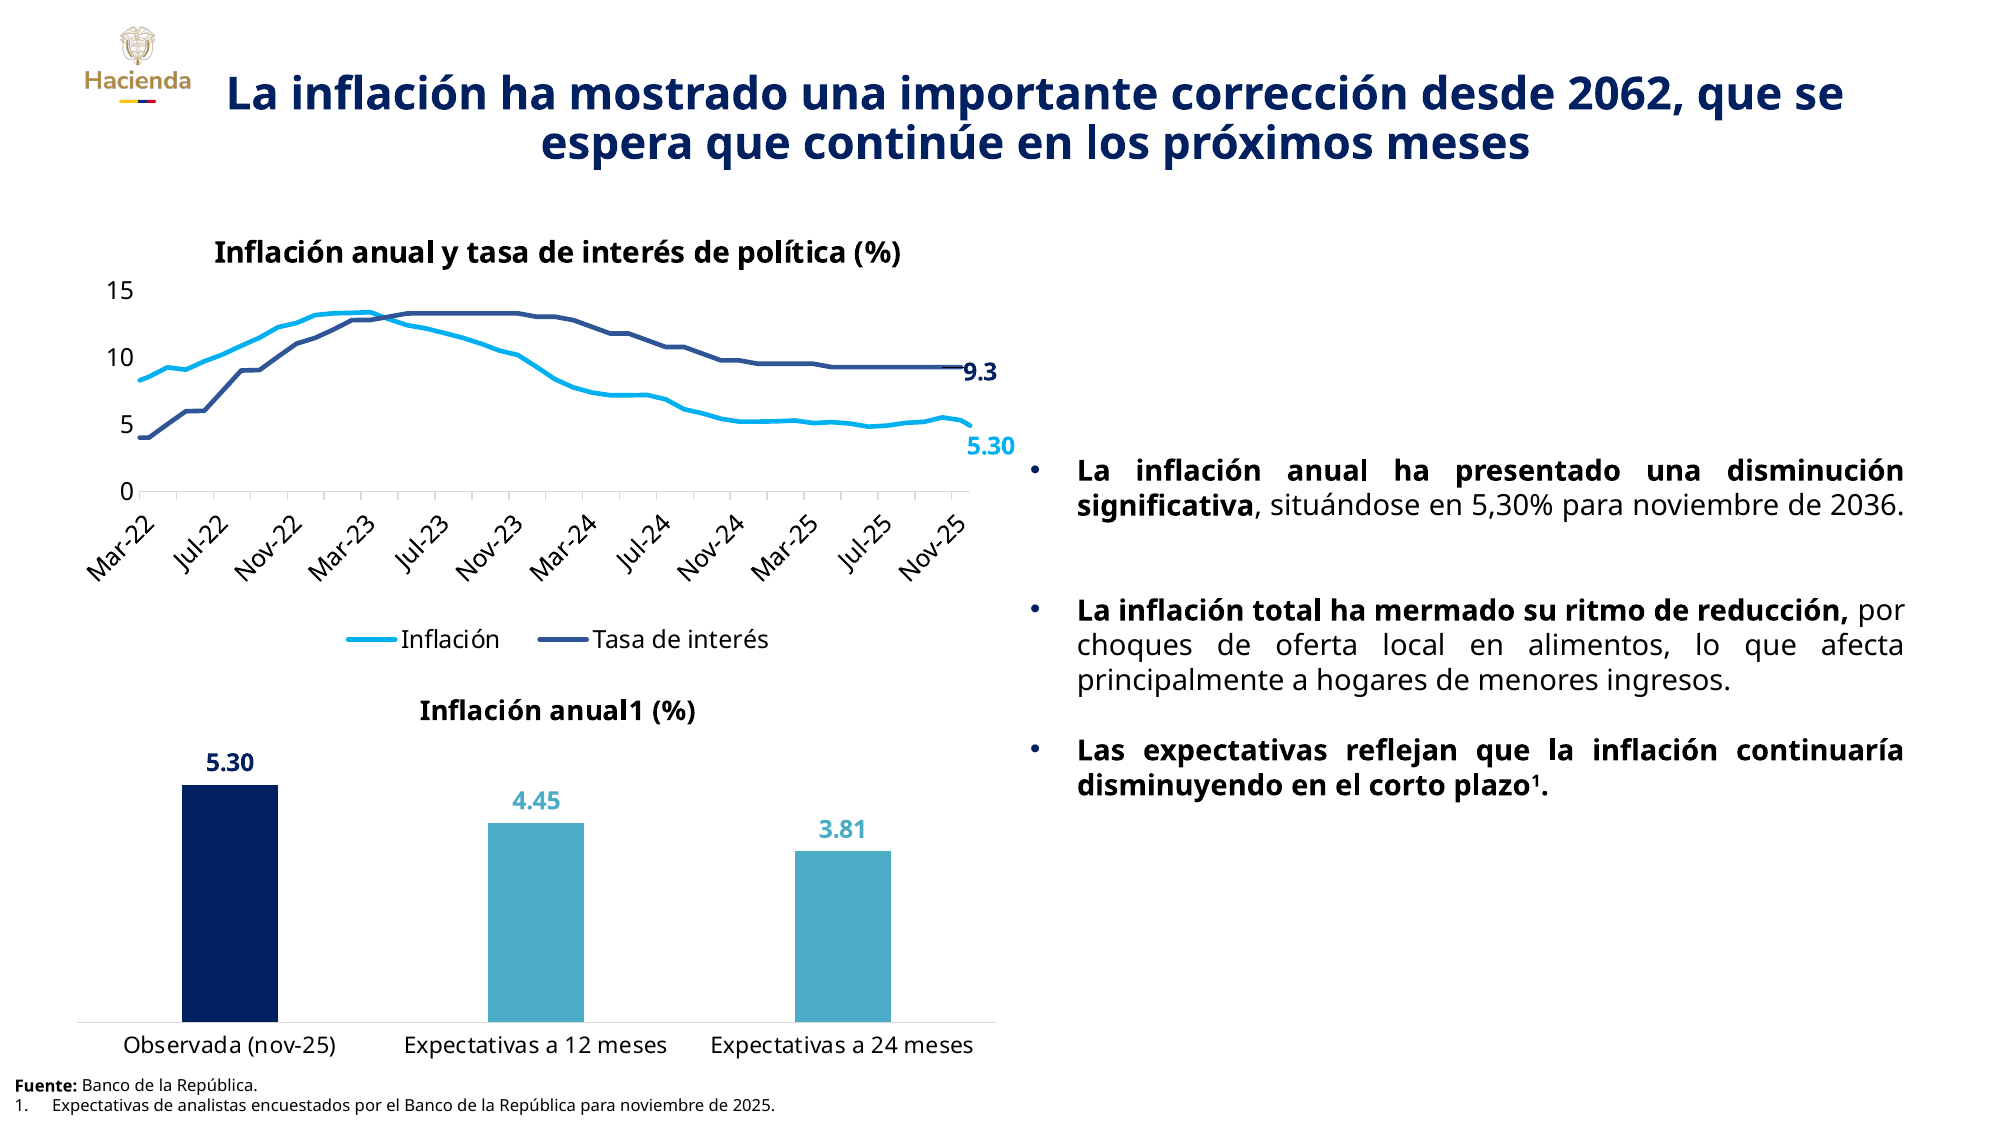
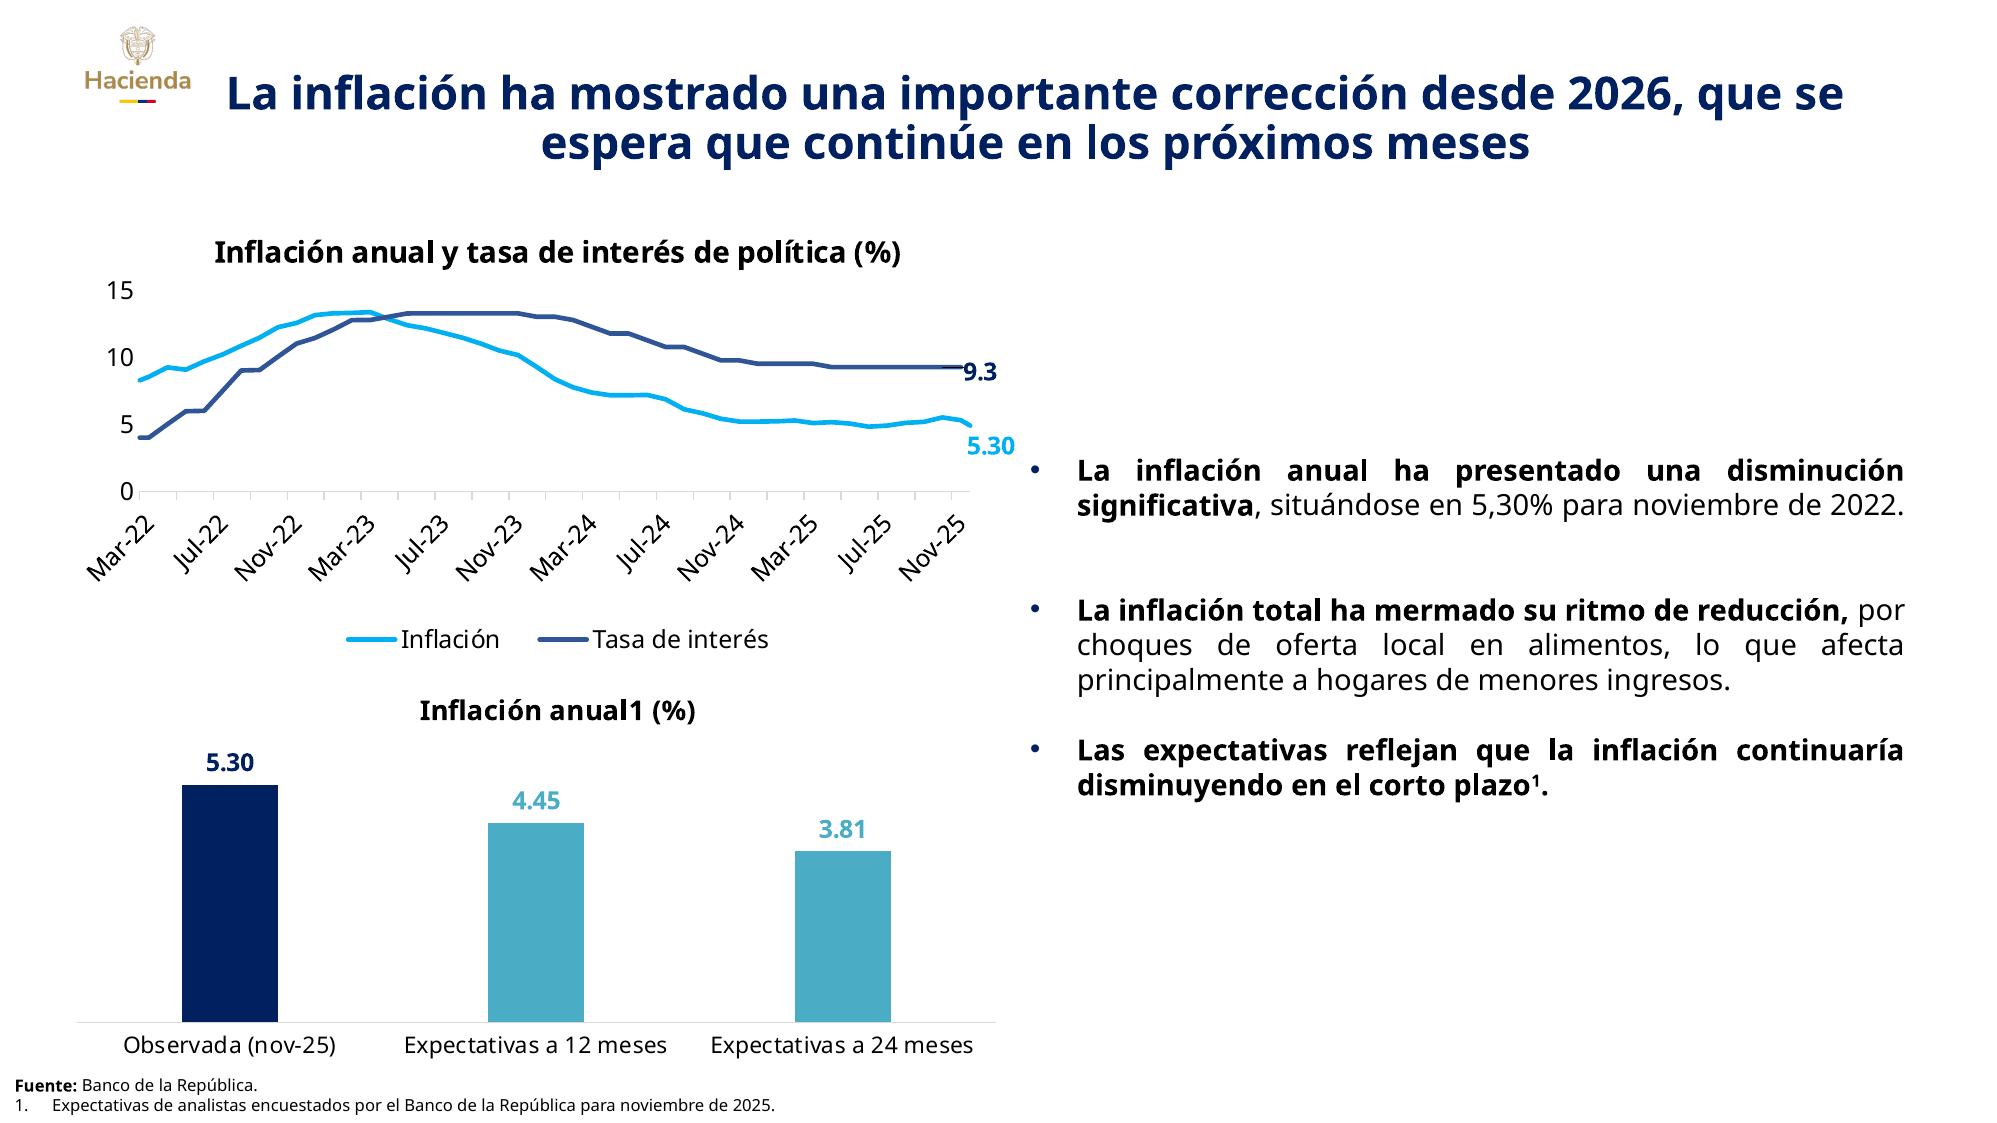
2062: 2062 -> 2026
2036: 2036 -> 2022
